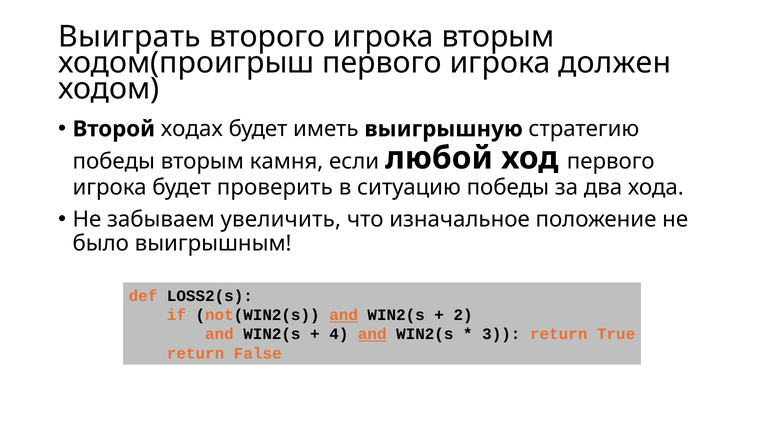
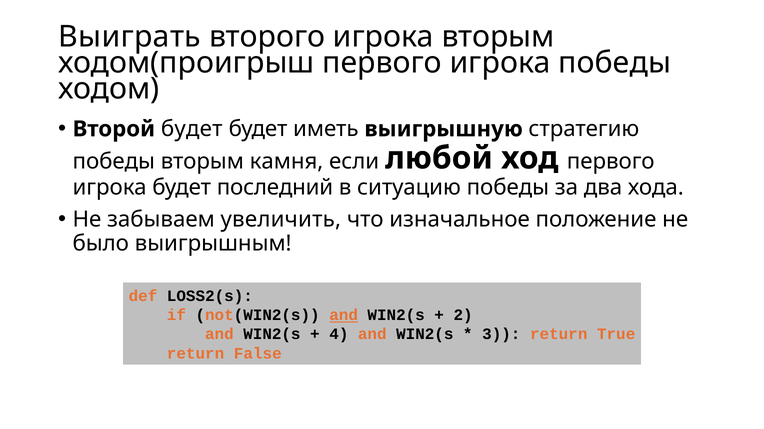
игрока должен: должен -> победы
Второй ходах: ходах -> будет
проверить: проверить -> последний
and at (372, 335) underline: present -> none
